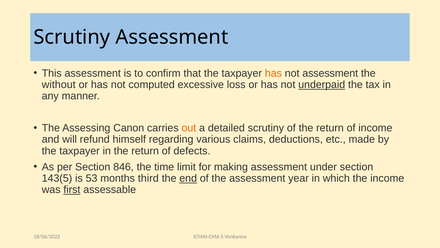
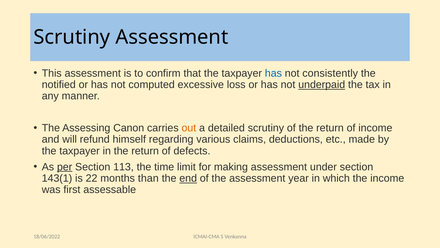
has at (273, 73) colour: orange -> blue
not assessment: assessment -> consistently
without: without -> notified
per underline: none -> present
846: 846 -> 113
143(5: 143(5 -> 143(1
53: 53 -> 22
third: third -> than
first underline: present -> none
